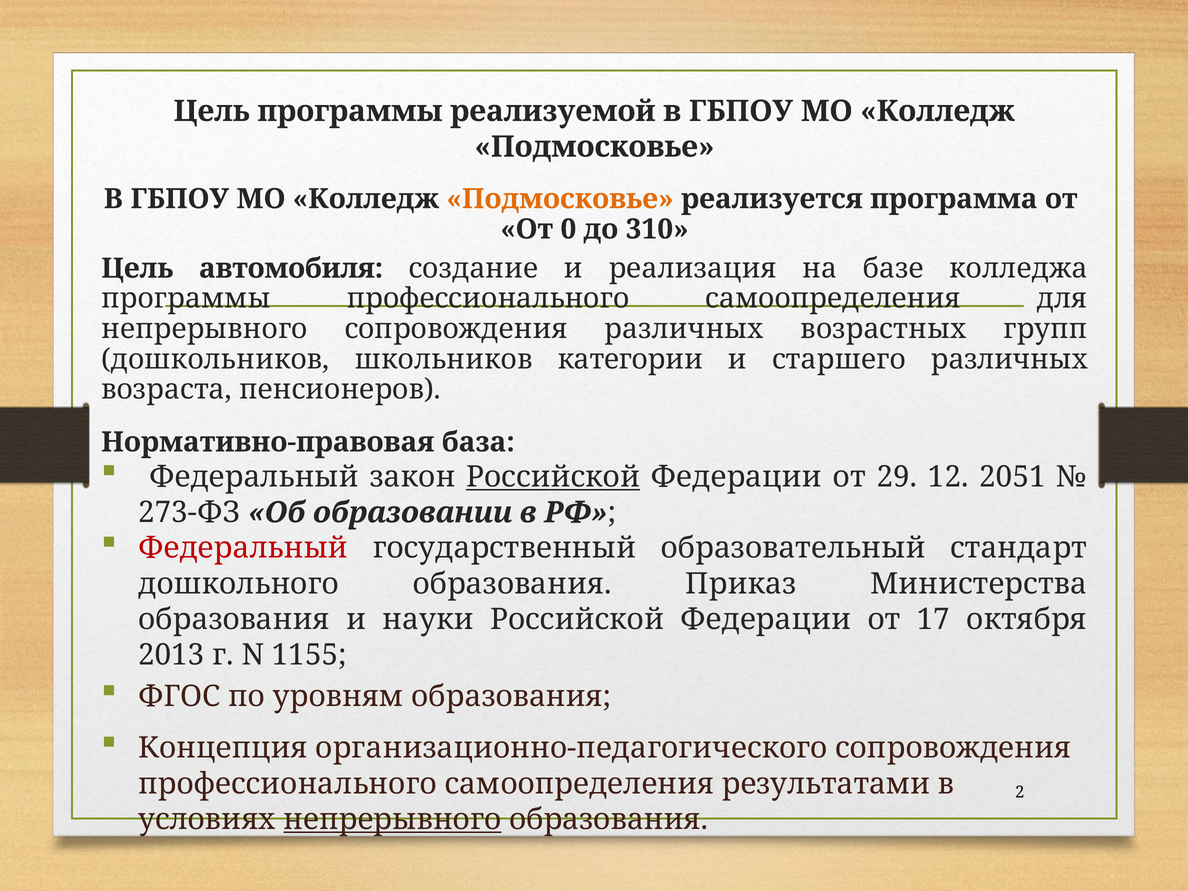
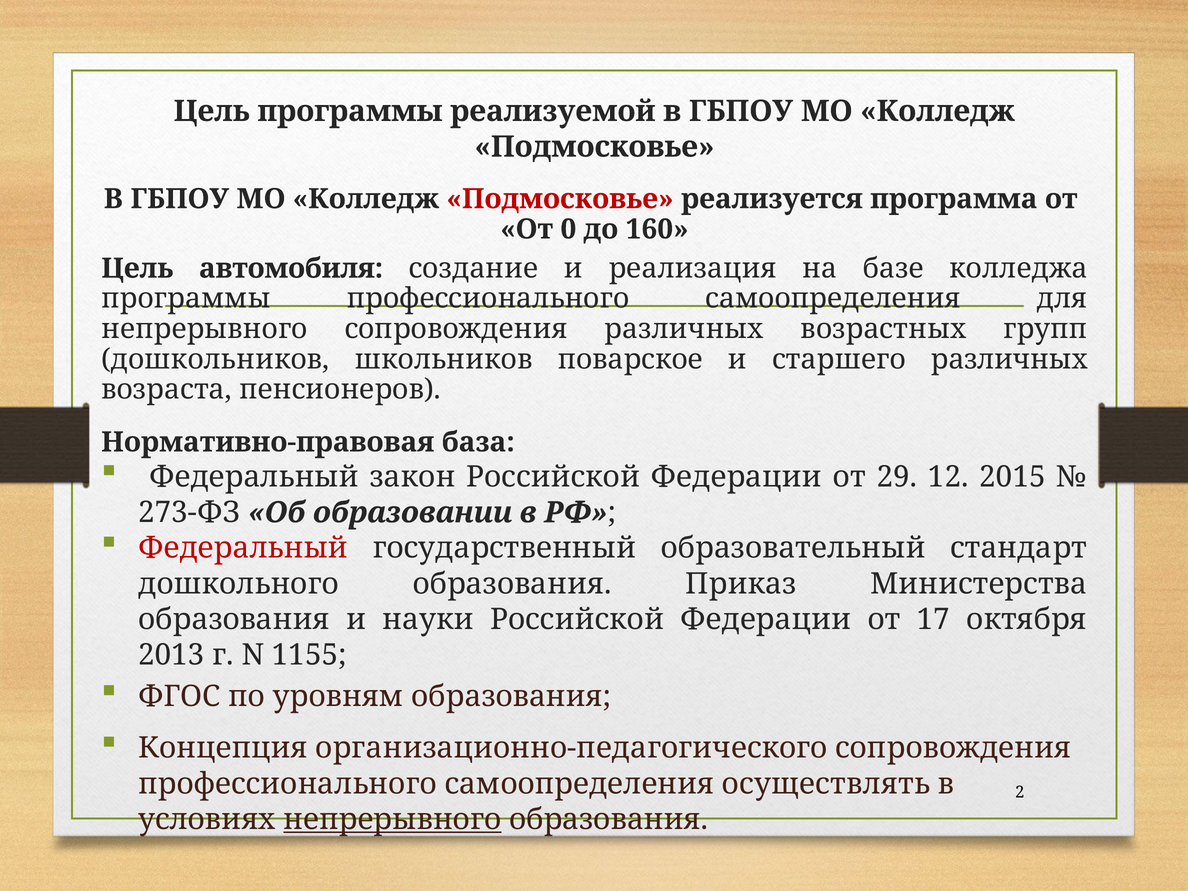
Подмосковье at (560, 199) colour: orange -> red
310: 310 -> 160
категории: категории -> поварское
Российской at (553, 477) underline: present -> none
2051: 2051 -> 2015
результатами: результатами -> осуществлять
